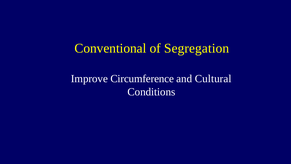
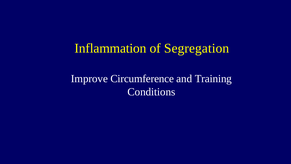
Conventional: Conventional -> Inflammation
Cultural: Cultural -> Training
